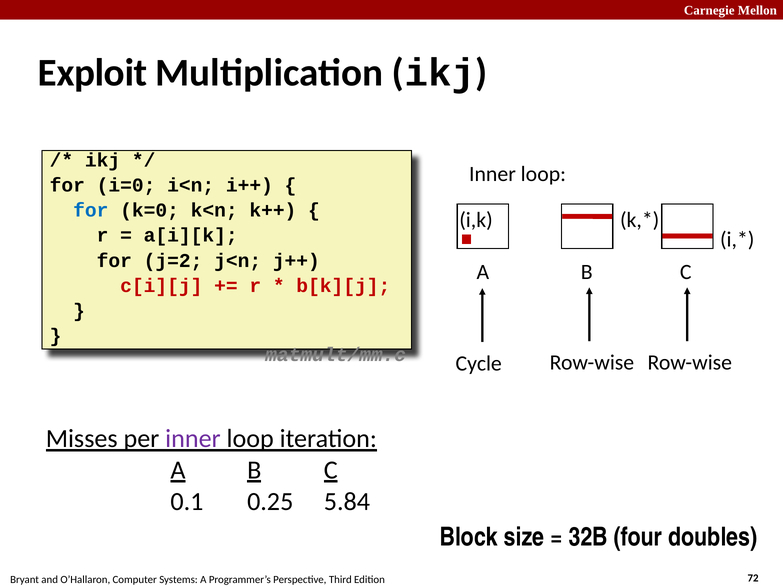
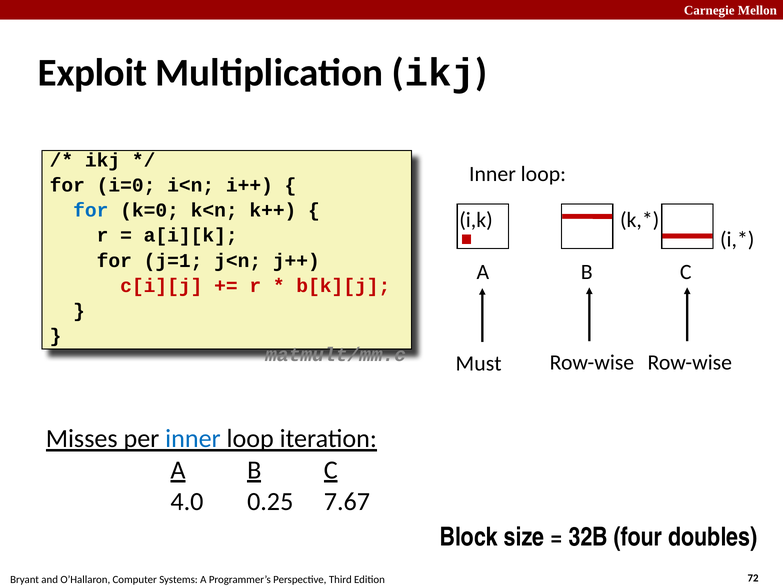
j=2: j=2 -> j=1
Cycle: Cycle -> Must
inner at (193, 438) colour: purple -> blue
0.1: 0.1 -> 4.0
5.84: 5.84 -> 7.67
